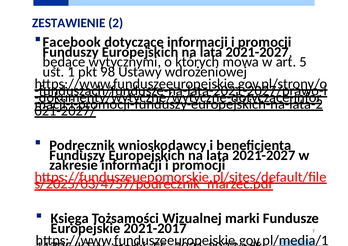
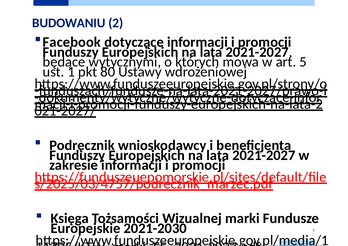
ZESTAWIENIE: ZESTAWIENIE -> BUDOWANIU
98: 98 -> 80
2021-2017: 2021-2017 -> 2021-2030
